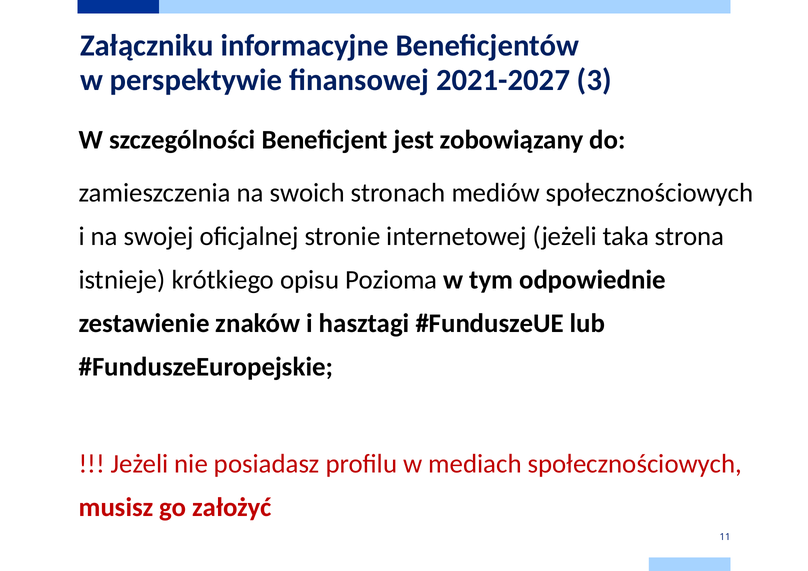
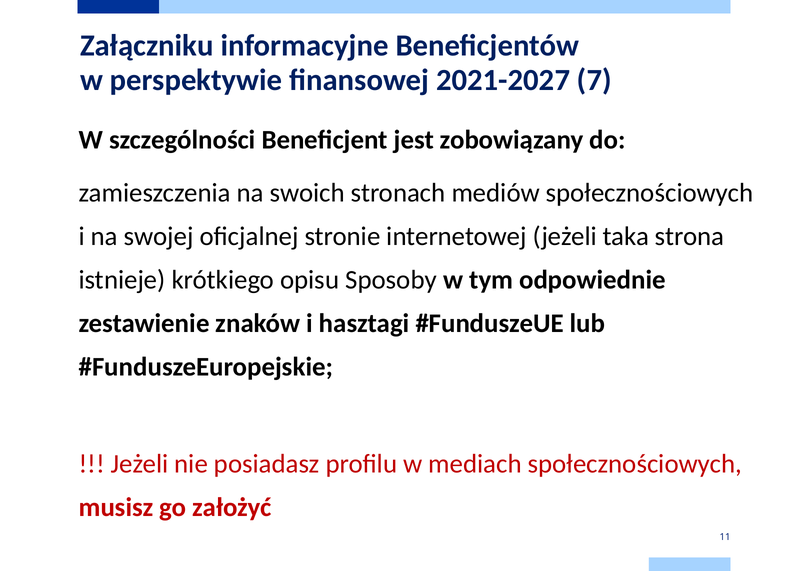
3: 3 -> 7
Pozioma: Pozioma -> Sposoby
